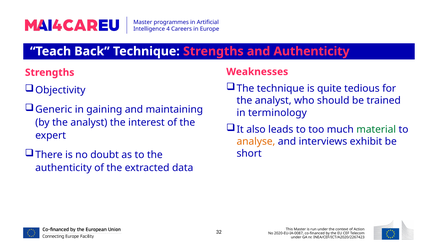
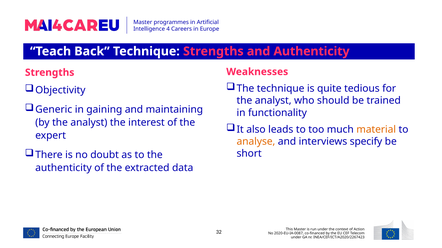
terminology: terminology -> functionality
material colour: green -> orange
exhibit: exhibit -> specify
